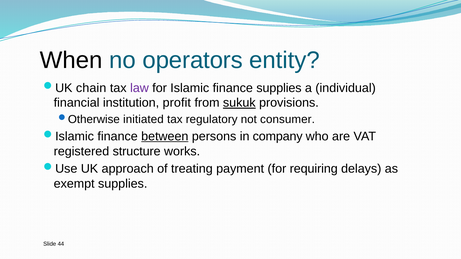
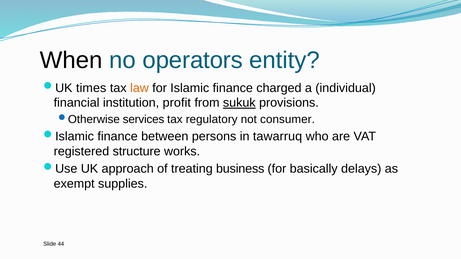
chain: chain -> times
law colour: purple -> orange
finance supplies: supplies -> charged
initiated: initiated -> services
between underline: present -> none
company: company -> tawarruq
payment: payment -> business
requiring: requiring -> basically
